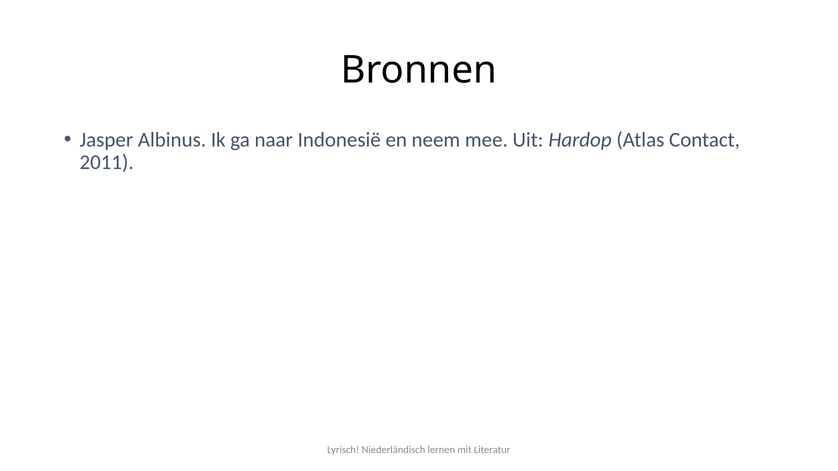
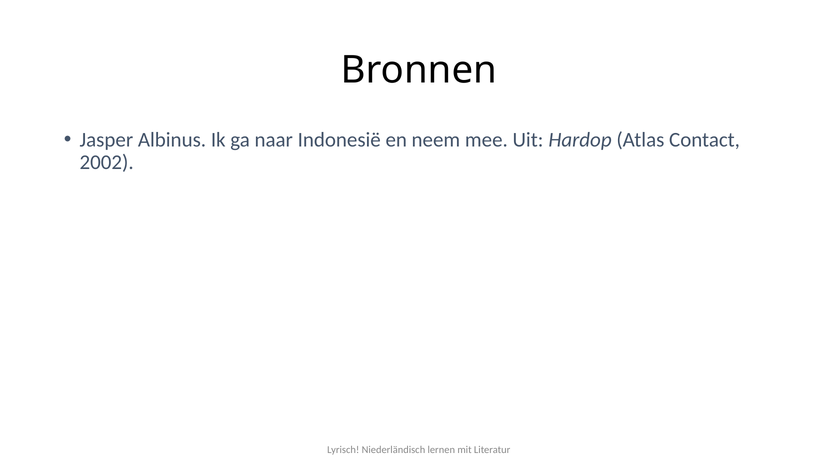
2011: 2011 -> 2002
